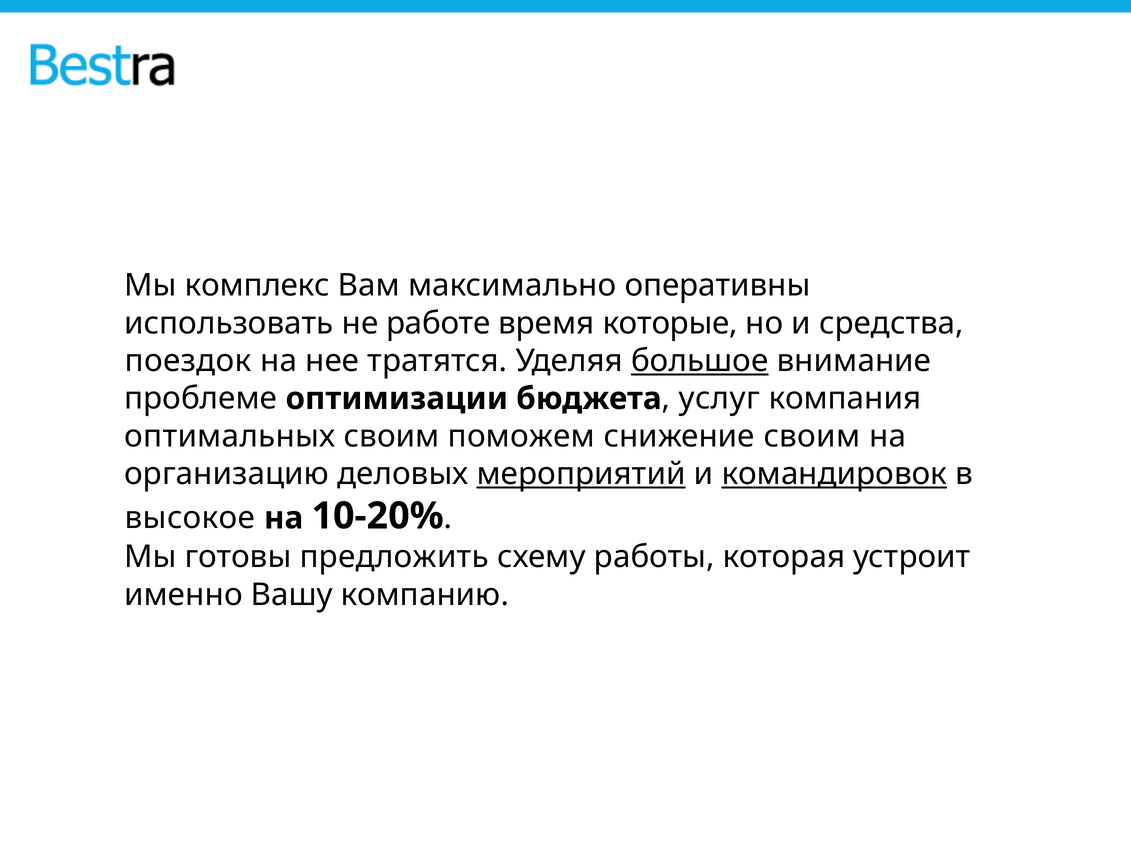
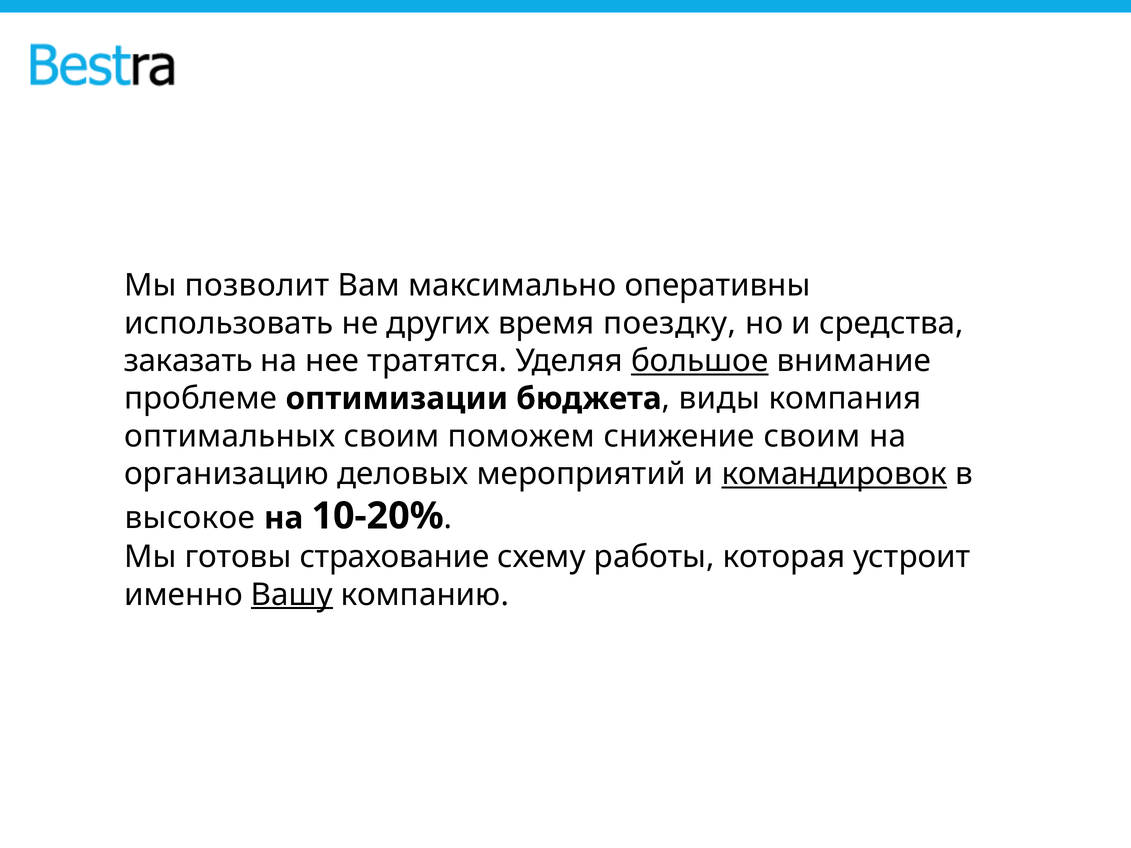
комплекс: комплекс -> позволит
работе: работе -> других
которые: которые -> поездку
поездок: поездок -> заказать
услуг: услуг -> виды
мероприятий underline: present -> none
предложить: предложить -> страхование
Вашу underline: none -> present
